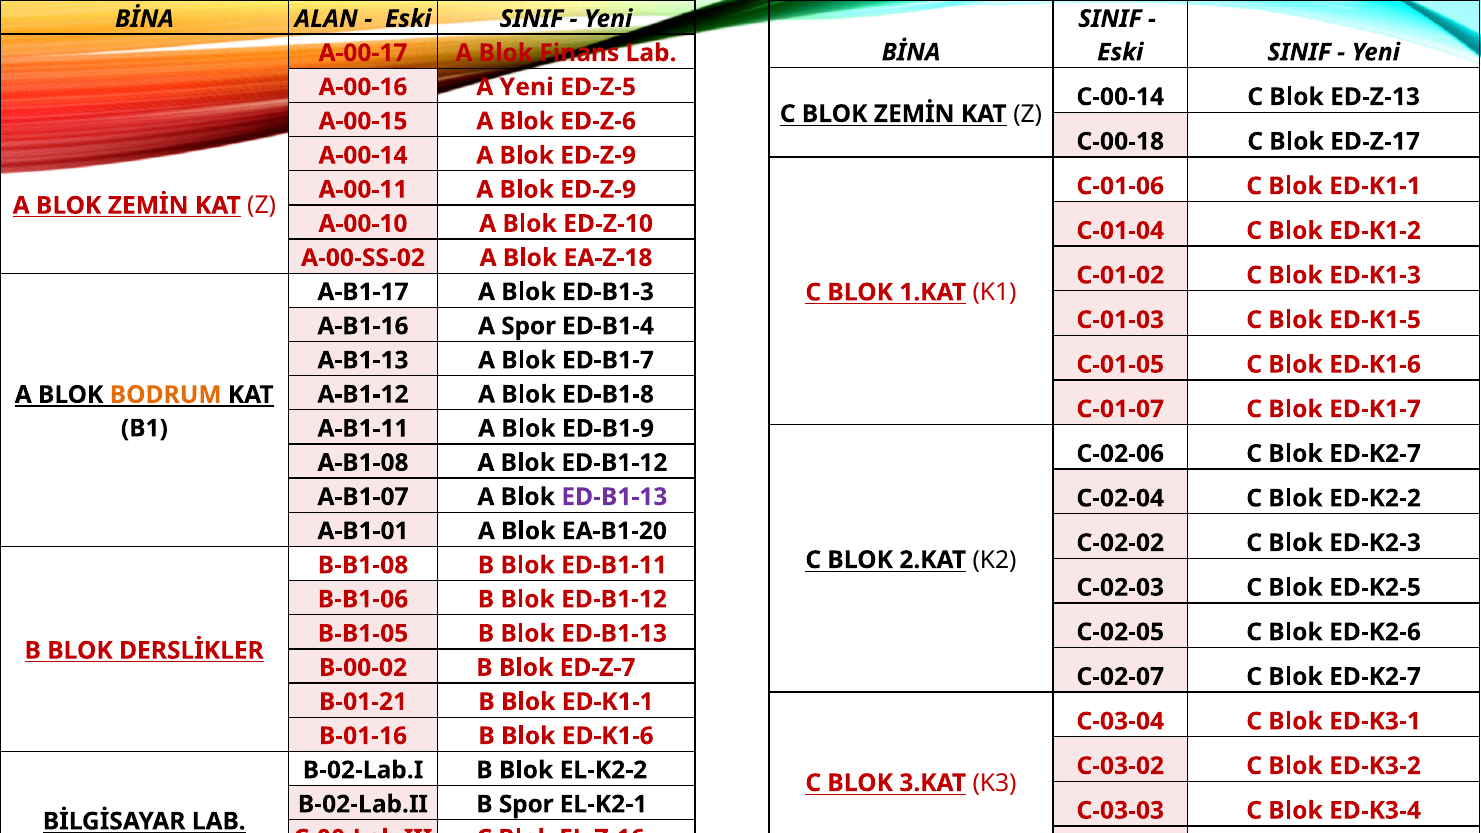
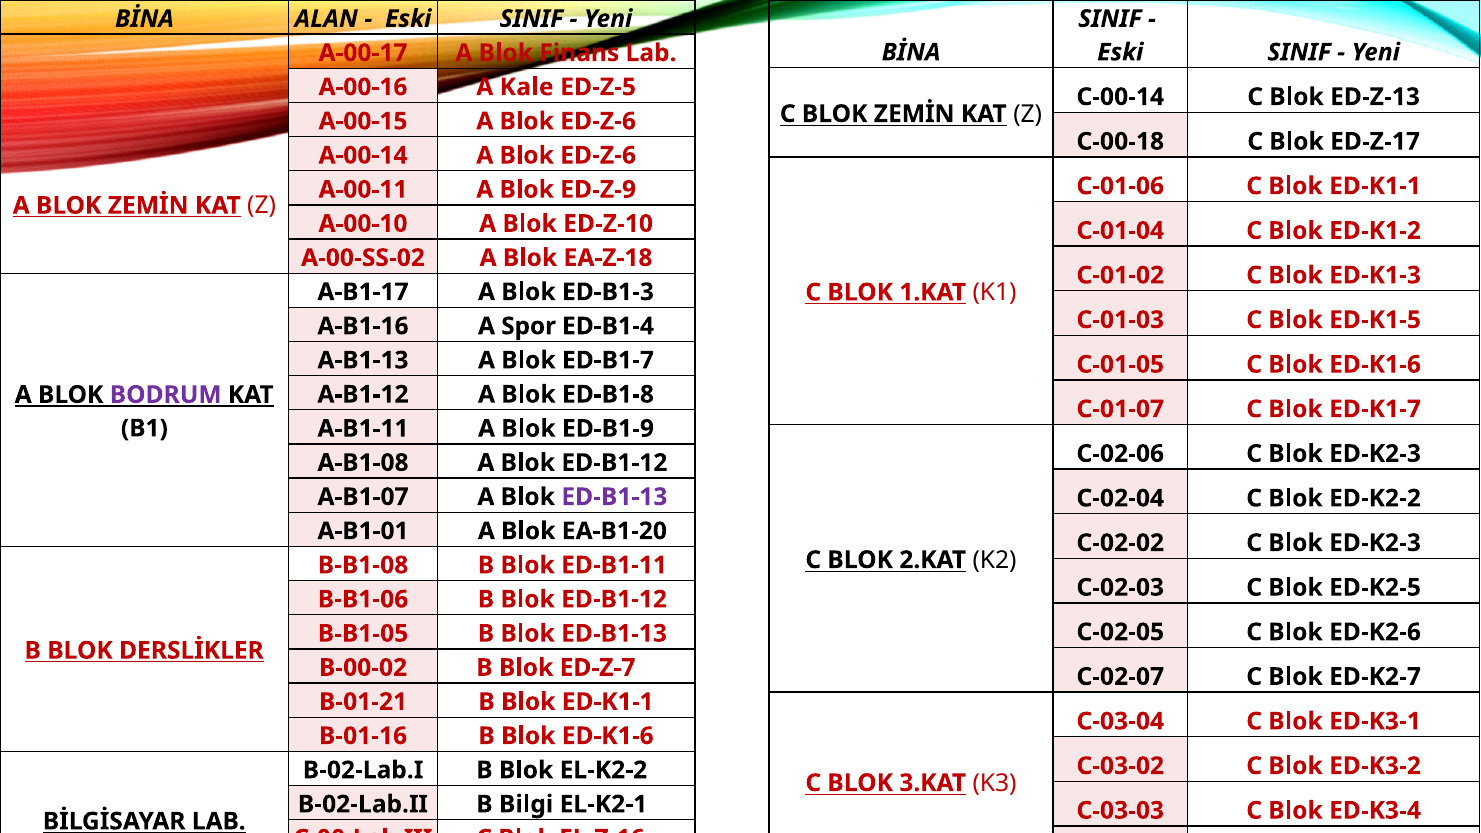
A Yeni: Yeni -> Kale
ED-Z-9 at (598, 155): ED-Z-9 -> ED-Z-6
BODRUM colour: orange -> purple
ED-K2-7 at (1375, 454): ED-K2-7 -> ED-K2-3
B Spor: Spor -> Bilgi
